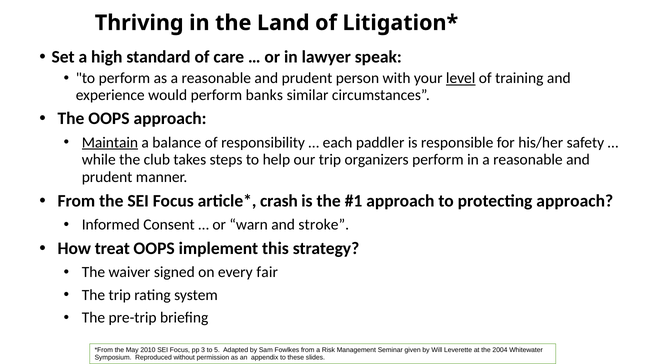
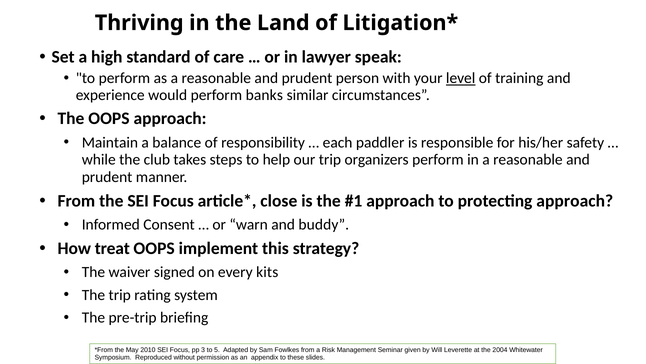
Maintain underline: present -> none
crash: crash -> close
stroke: stroke -> buddy
fair: fair -> kits
